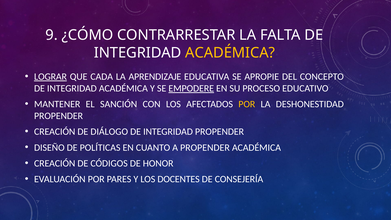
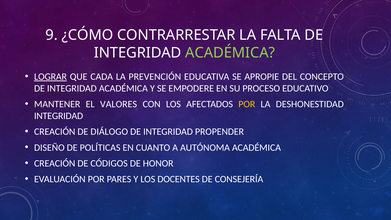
ACADÉMICA at (230, 53) colour: yellow -> light green
APRENDIZAJE: APRENDIZAJE -> PREVENCIÓN
EMPODERE underline: present -> none
SANCIÓN: SANCIÓN -> VALORES
PROPENDER at (59, 116): PROPENDER -> INTEGRIDAD
A PROPENDER: PROPENDER -> AUTÓNOMA
